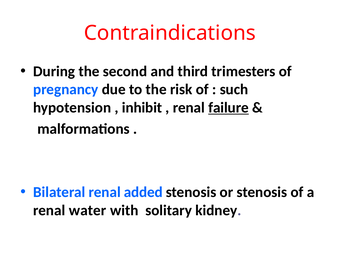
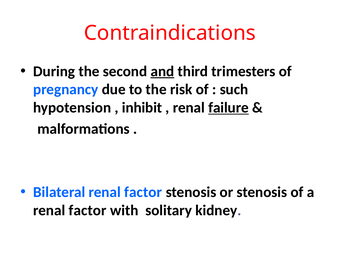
and underline: none -> present
Bilateral renal added: added -> factor
water at (88, 210): water -> factor
